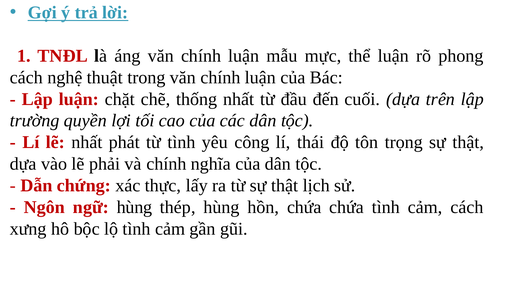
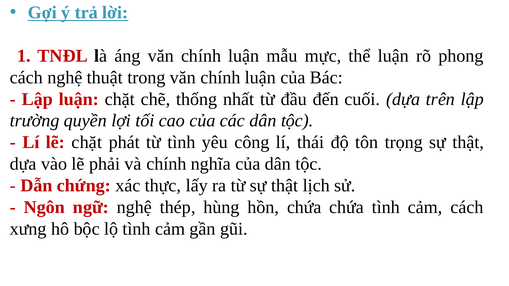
lẽ nhất: nhất -> chặt
ngữ hùng: hùng -> nghệ
